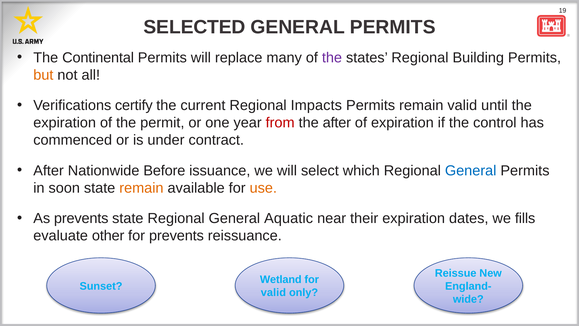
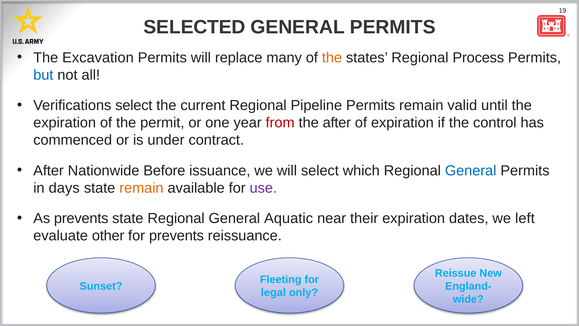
Continental: Continental -> Excavation
the at (332, 58) colour: purple -> orange
Building: Building -> Process
but colour: orange -> blue
Verifications certify: certify -> select
Impacts: Impacts -> Pipeline
soon: soon -> days
use colour: orange -> purple
fills: fills -> left
Wetland: Wetland -> Fleeting
valid at (273, 292): valid -> legal
